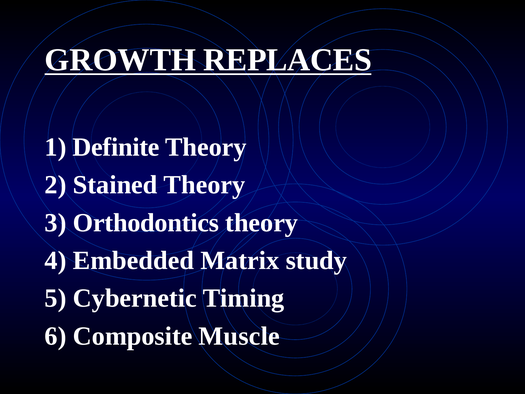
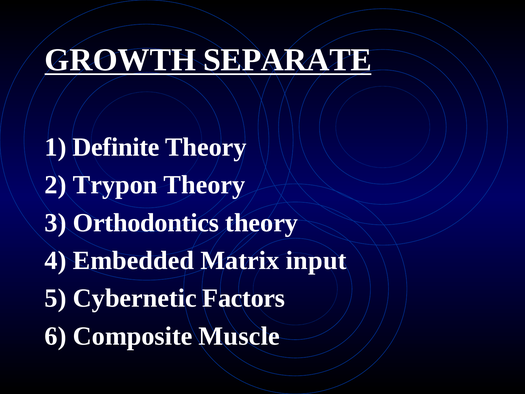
REPLACES: REPLACES -> SEPARATE
Stained: Stained -> Trypon
study: study -> input
Timing: Timing -> Factors
